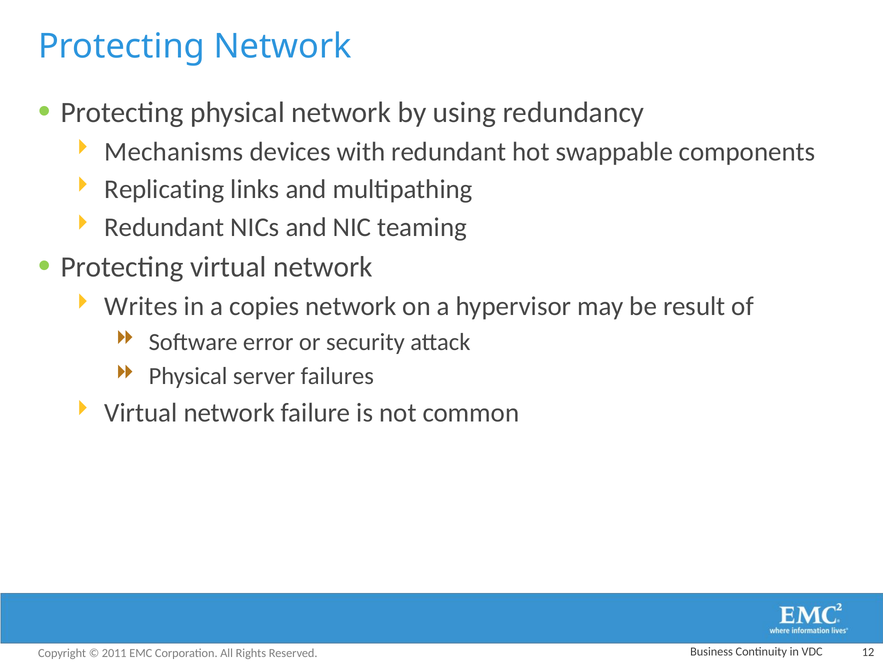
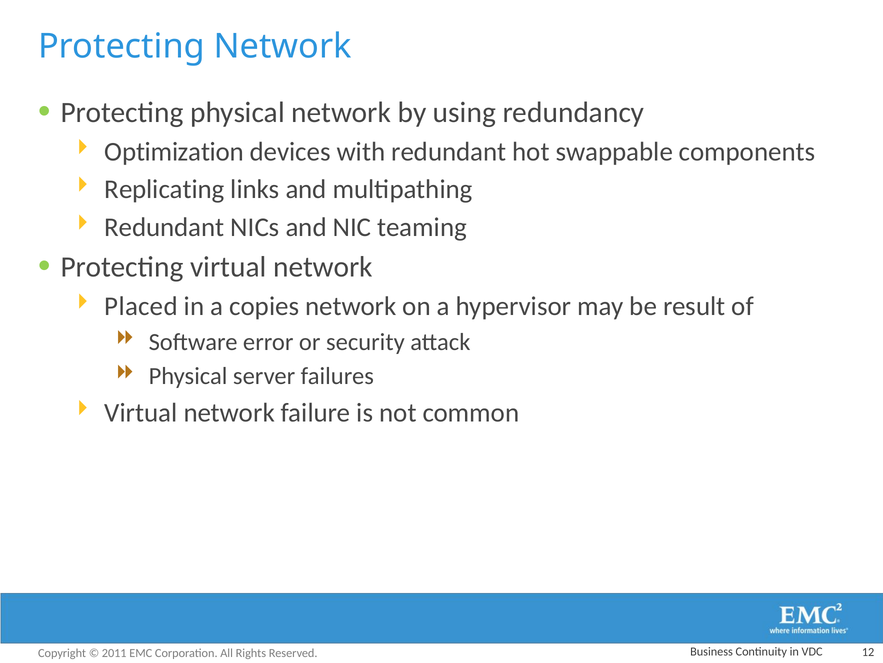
Mechanisms: Mechanisms -> Optimization
Writes: Writes -> Placed
